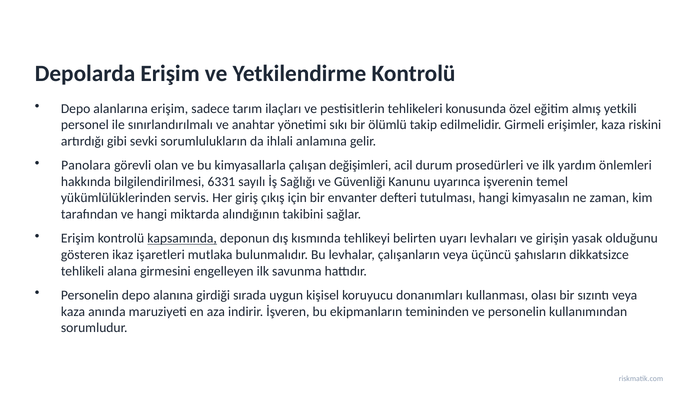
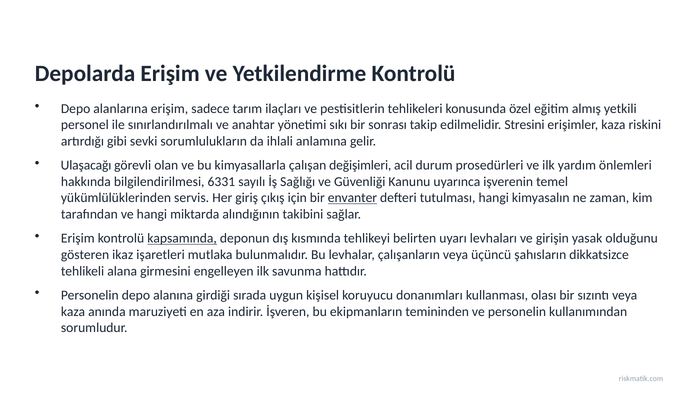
ölümlü: ölümlü -> sonrası
Girmeli: Girmeli -> Stresini
Panolara: Panolara -> Ulaşacağı
envanter underline: none -> present
